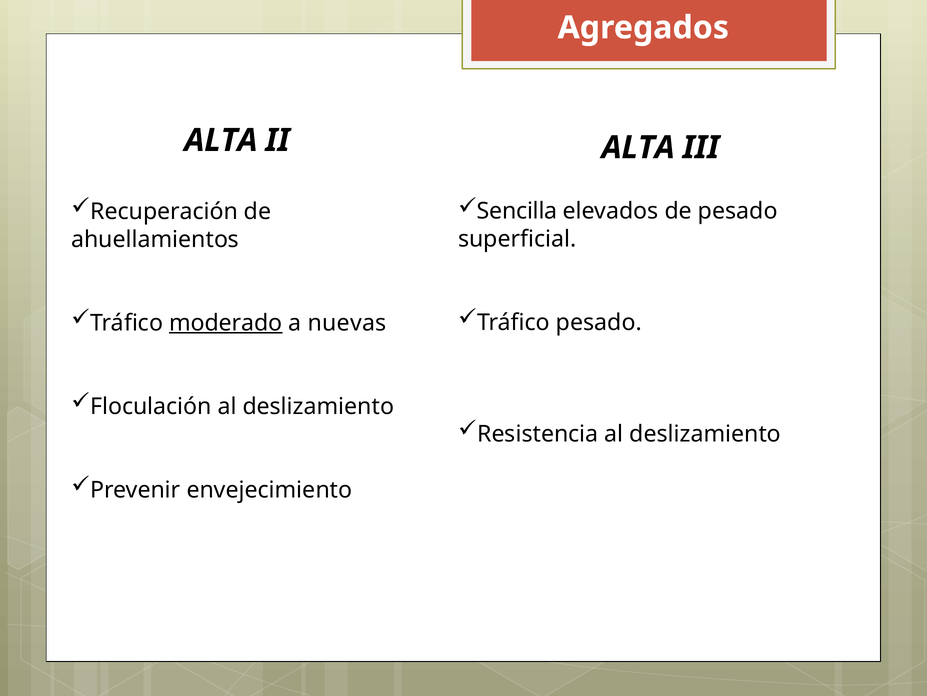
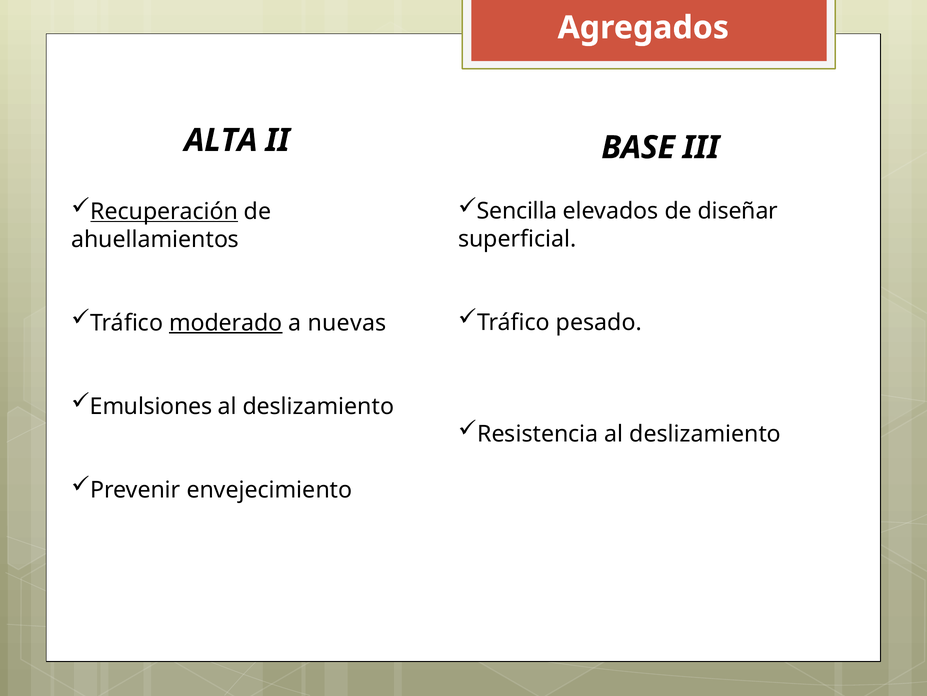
ALTA at (638, 147): ALTA -> BASE
de pesado: pesado -> diseñar
Recuperación underline: none -> present
Floculación: Floculación -> Emulsiones
